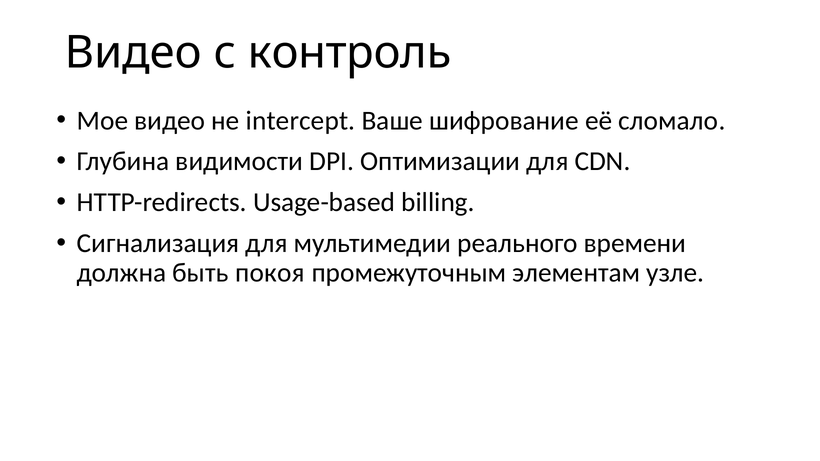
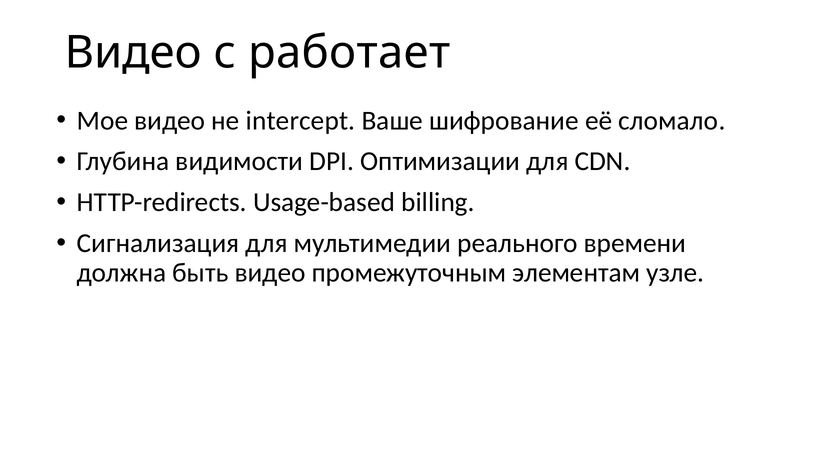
контроль: контроль -> работает
быть покоя: покоя -> видео
